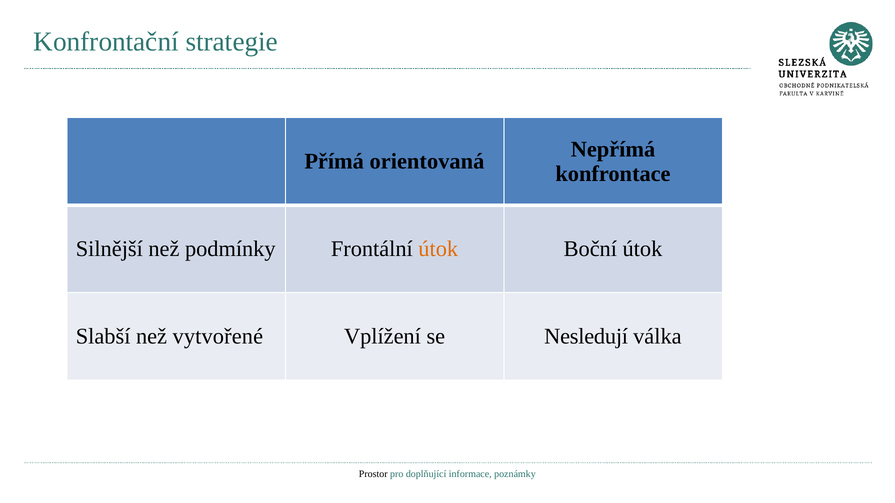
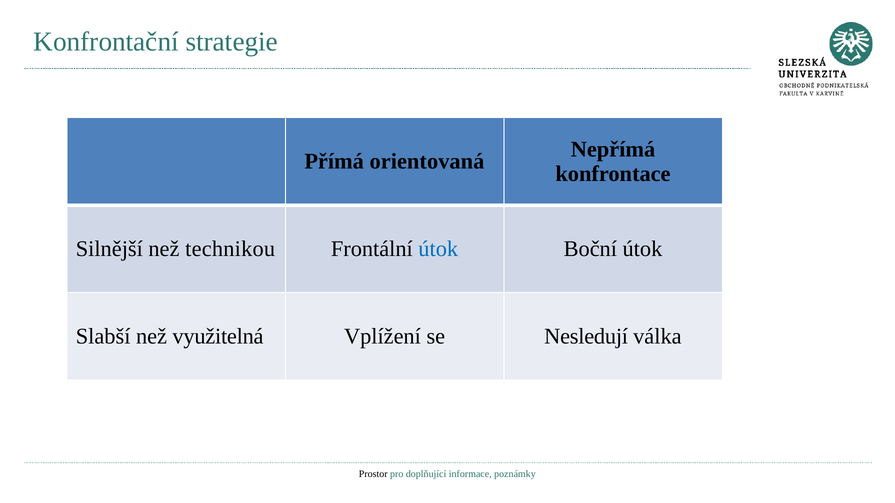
podmínky: podmínky -> technikou
útok at (438, 249) colour: orange -> blue
vytvořené: vytvořené -> využitelná
